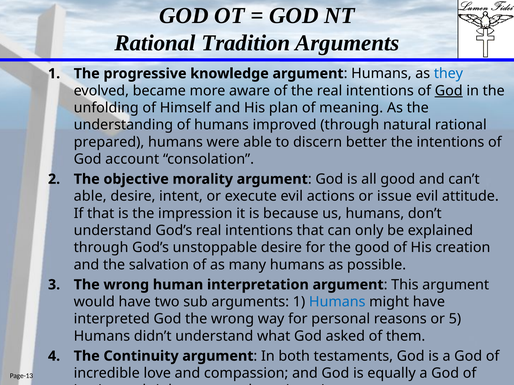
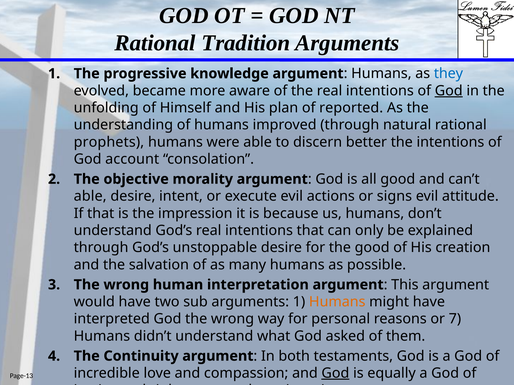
meaning: meaning -> reported
prepared: prepared -> prophets
issue: issue -> signs
Humans at (337, 302) colour: blue -> orange
5: 5 -> 7
God at (335, 374) underline: none -> present
